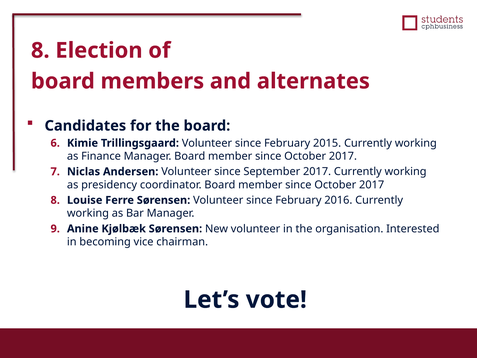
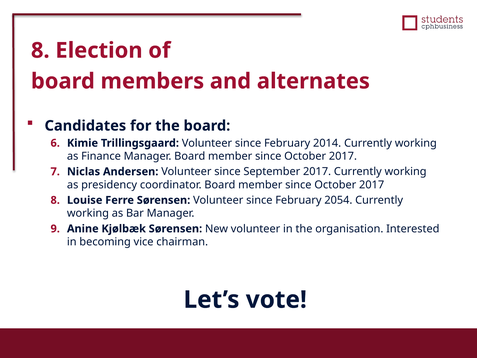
2015: 2015 -> 2014
2016: 2016 -> 2054
